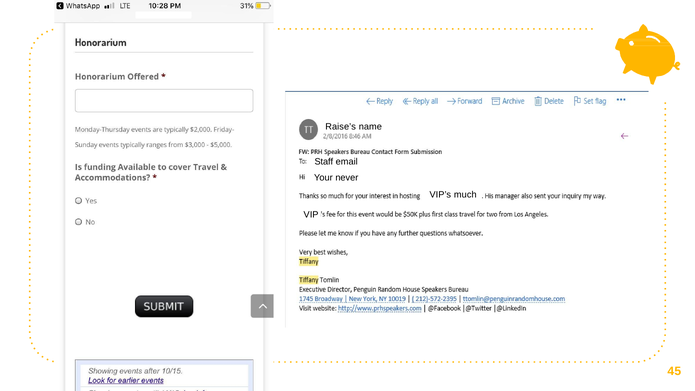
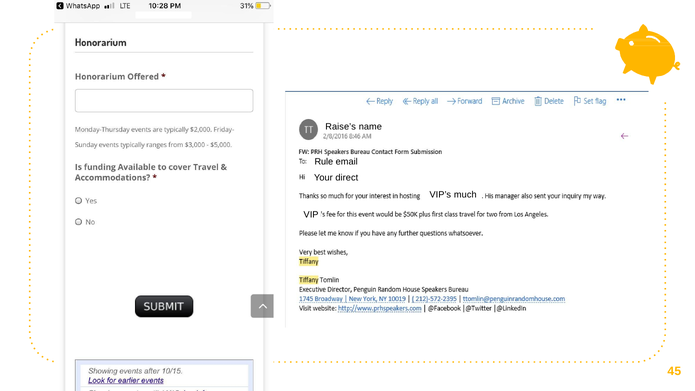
Staff: Staff -> Rule
never: never -> direct
